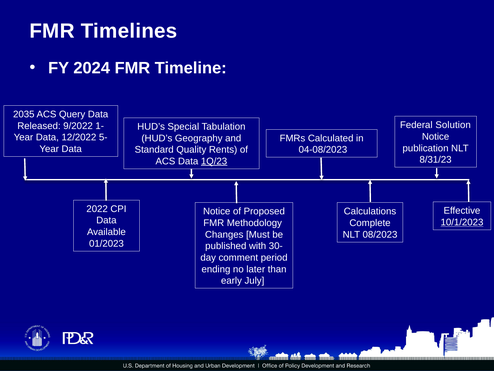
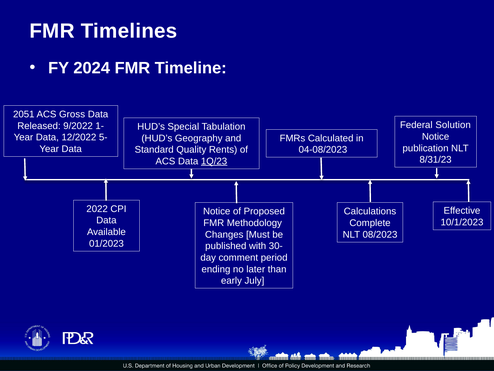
2035: 2035 -> 2051
Query: Query -> Gross
10/1/2023 underline: present -> none
